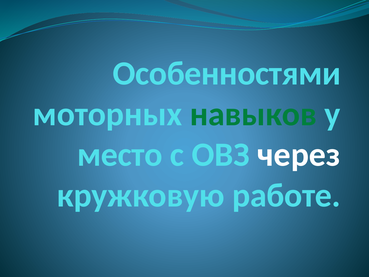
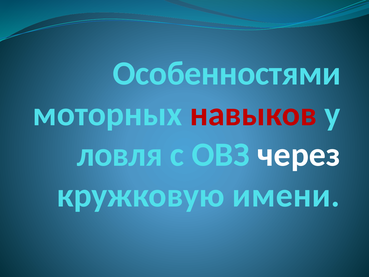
навыков colour: green -> red
место: место -> ловля
работе: работе -> имени
